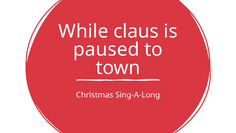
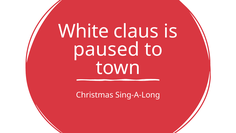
While: While -> White
